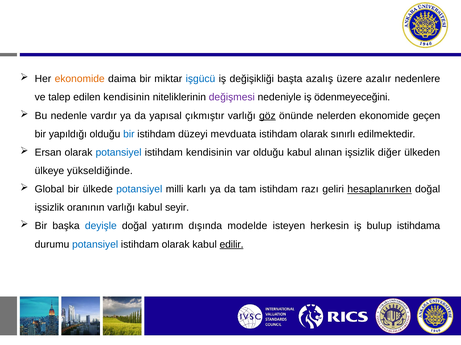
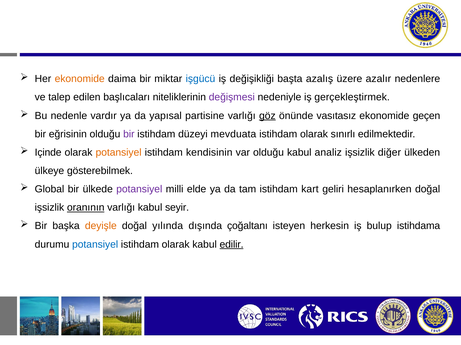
edilen kendisinin: kendisinin -> başlıcaları
ödenmeyeceğini: ödenmeyeceğini -> gerçekleştirmek
çıkmıştır: çıkmıştır -> partisine
nelerden: nelerden -> vasıtasız
yapıldığı: yapıldığı -> eğrisinin
bir at (129, 134) colour: blue -> purple
Ersan: Ersan -> Içinde
potansiyel at (119, 153) colour: blue -> orange
alınan: alınan -> analiz
yükseldiğinde: yükseldiğinde -> gösterebilmek
potansiyel at (139, 190) colour: blue -> purple
karlı: karlı -> elde
razı: razı -> kart
hesaplanırken underline: present -> none
oranının underline: none -> present
deyişle colour: blue -> orange
yatırım: yatırım -> yılında
modelde: modelde -> çoğaltanı
